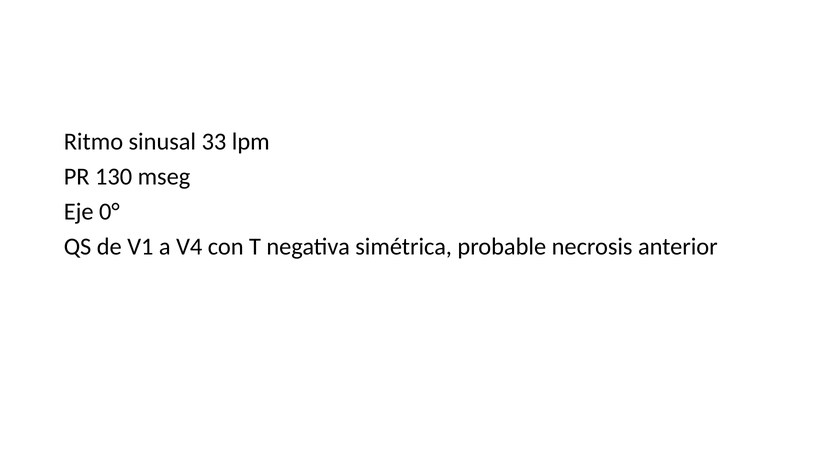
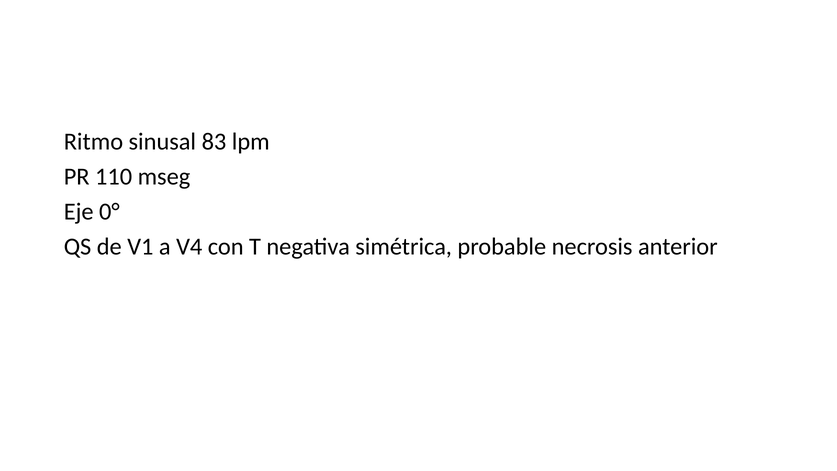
33: 33 -> 83
130: 130 -> 110
